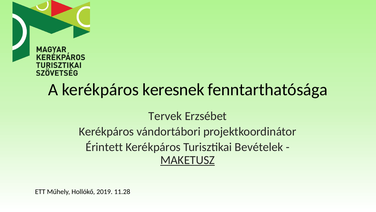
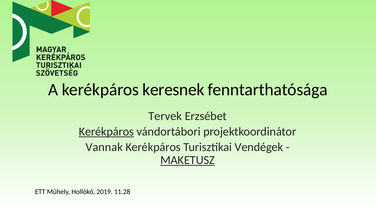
Kerékpáros at (106, 131) underline: none -> present
Érintett: Érintett -> Vannak
Bevételek: Bevételek -> Vendégek
